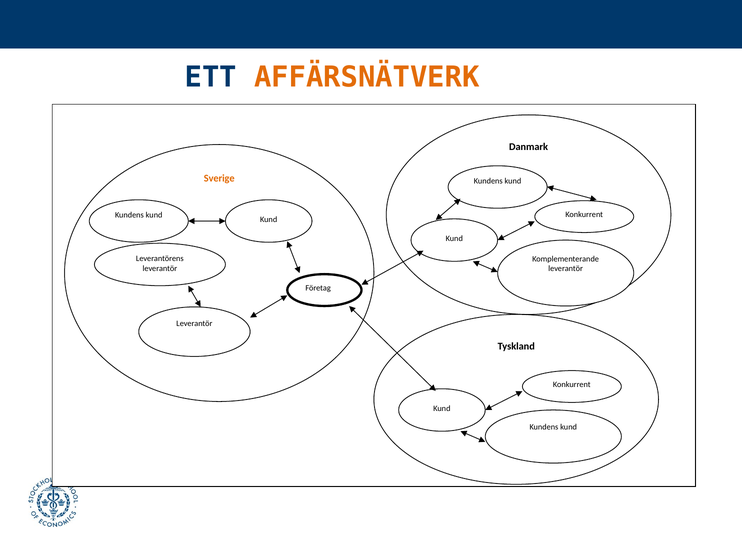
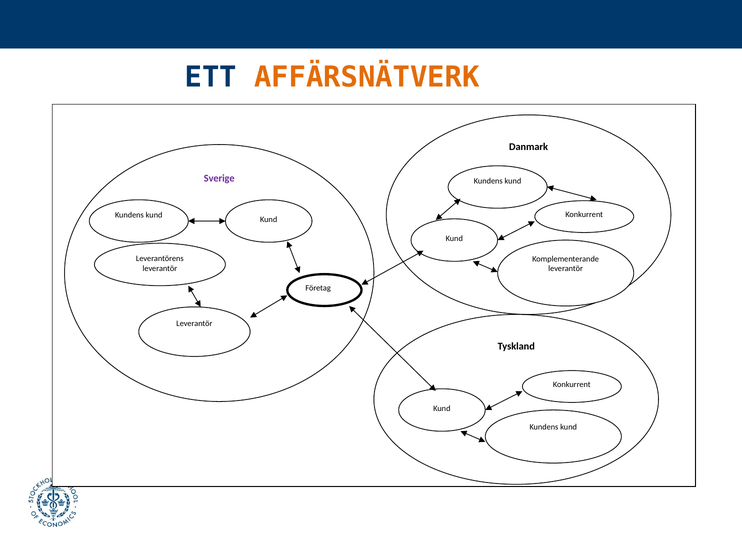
Sverige colour: orange -> purple
